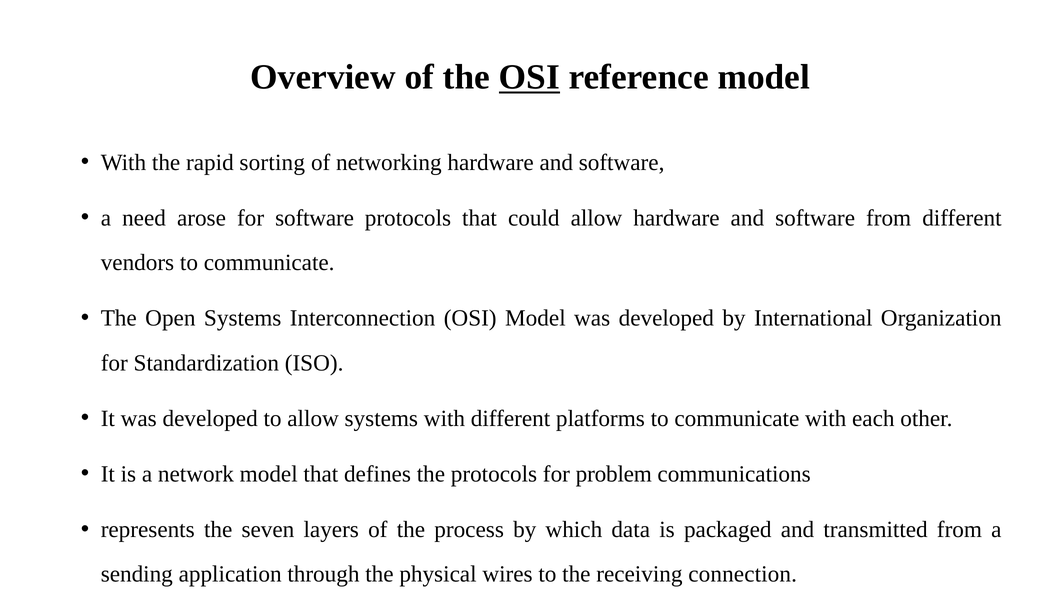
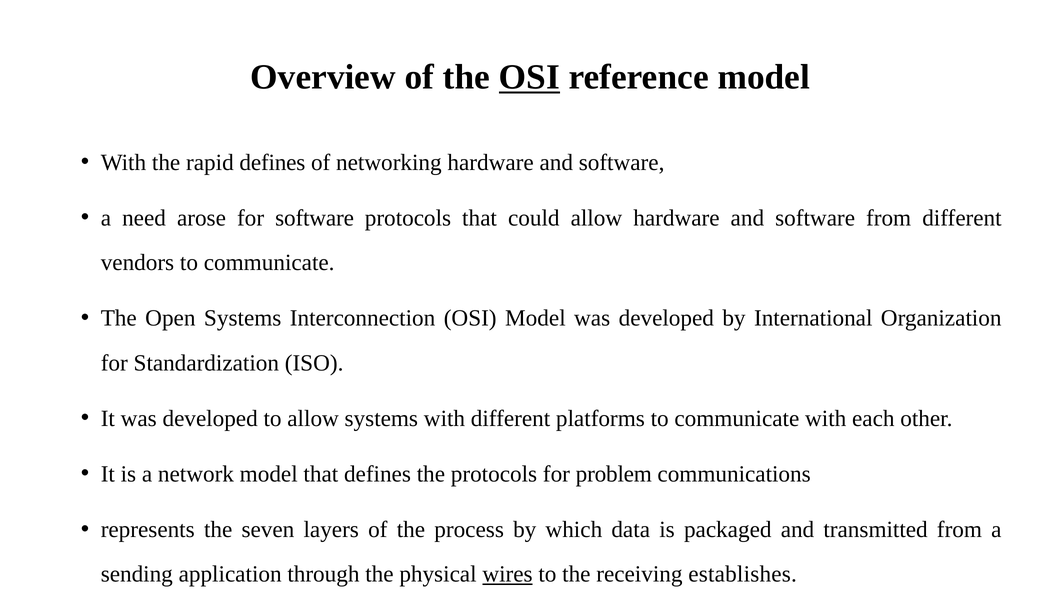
rapid sorting: sorting -> defines
wires underline: none -> present
connection: connection -> establishes
